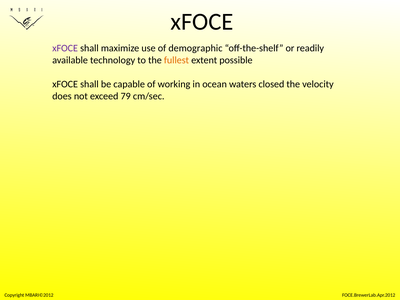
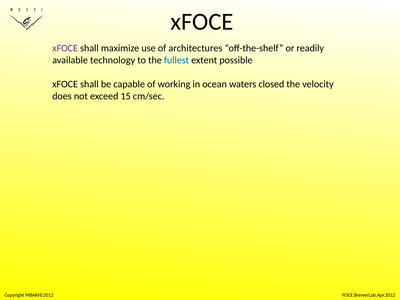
demographic: demographic -> architectures
fullest colour: orange -> blue
79: 79 -> 15
